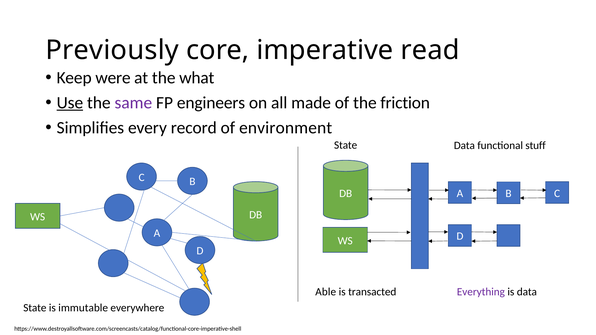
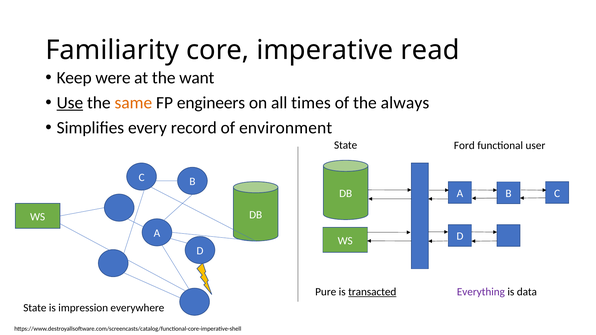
Previously: Previously -> Familiarity
what: what -> want
same colour: purple -> orange
made: made -> times
friction: friction -> always
Data at (464, 146): Data -> Ford
stuff: stuff -> user
Able: Able -> Pure
transacted underline: none -> present
immutable: immutable -> impression
